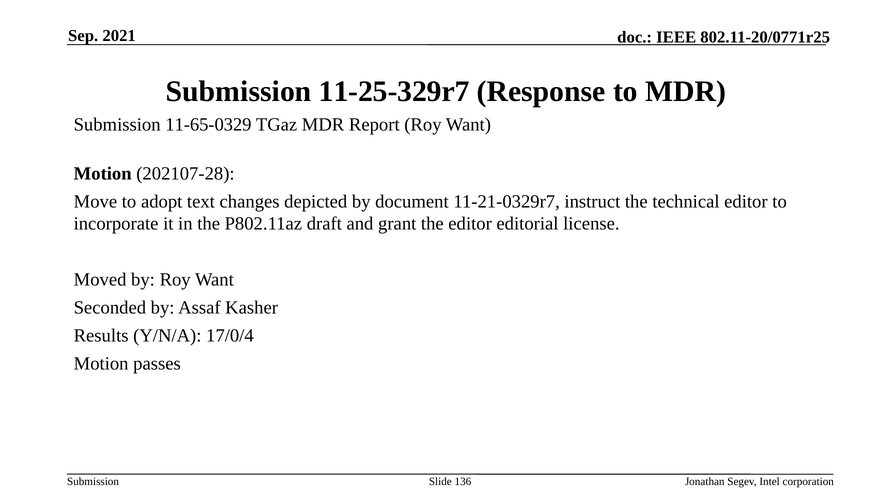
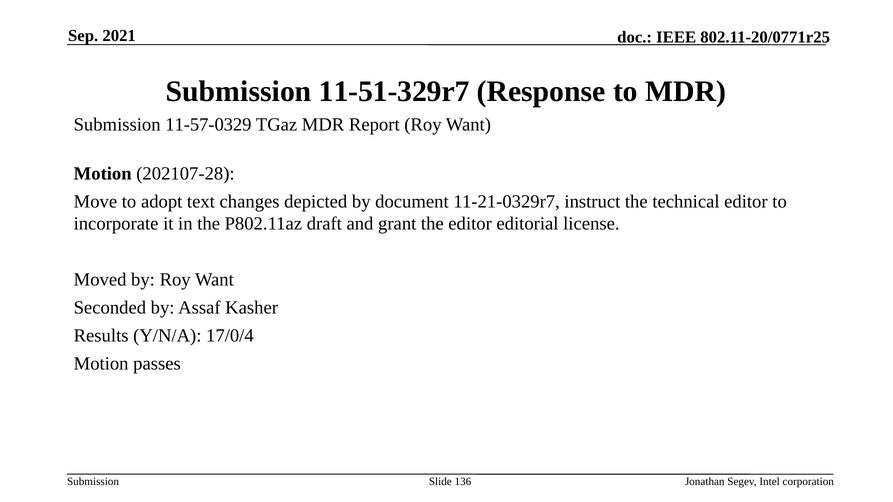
11-25-329r7: 11-25-329r7 -> 11-51-329r7
11-65-0329: 11-65-0329 -> 11-57-0329
